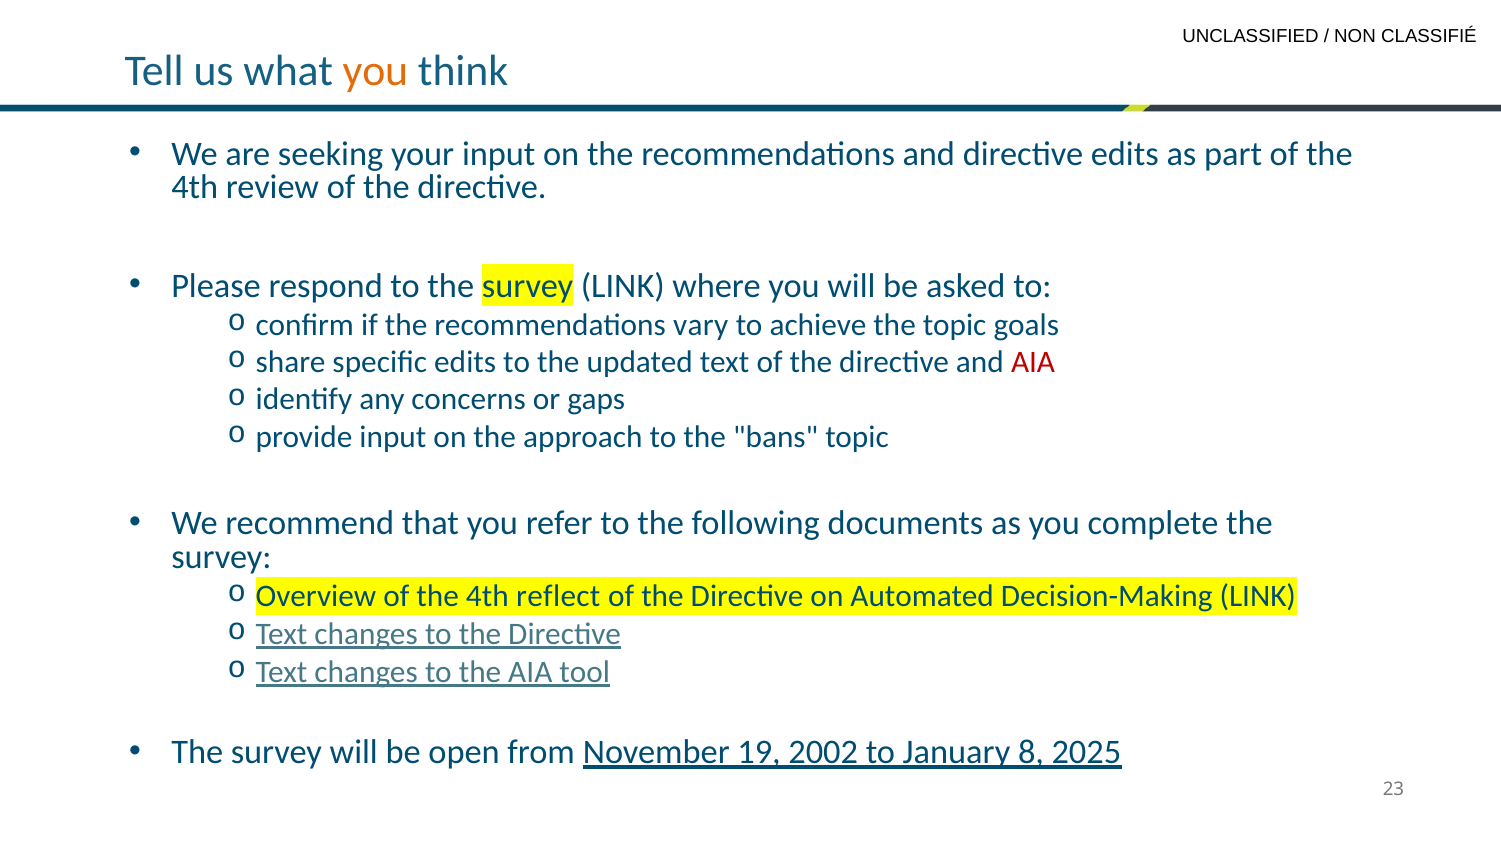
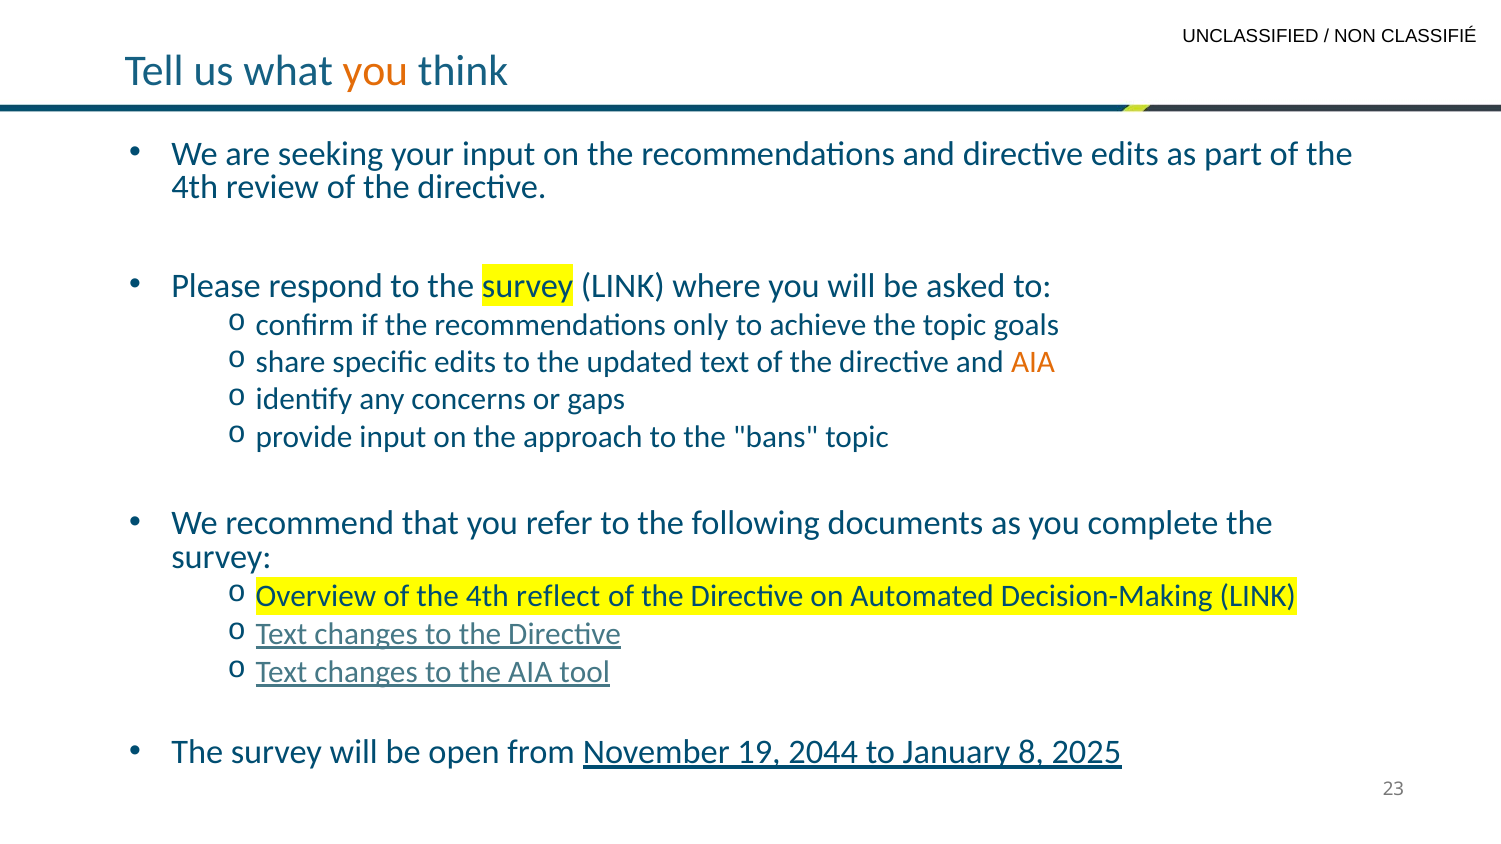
vary: vary -> only
AIA at (1033, 362) colour: red -> orange
2002: 2002 -> 2044
